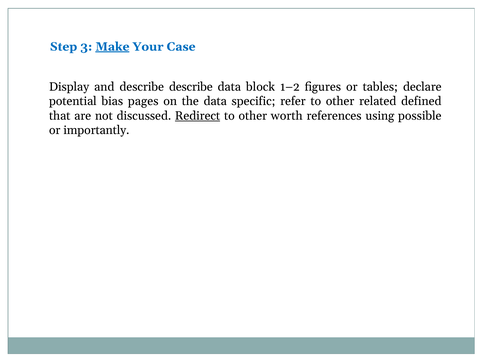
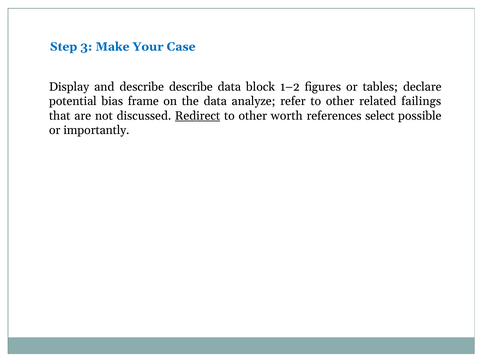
Make underline: present -> none
pages: pages -> frame
specific: specific -> analyze
defined: defined -> failings
using: using -> select
